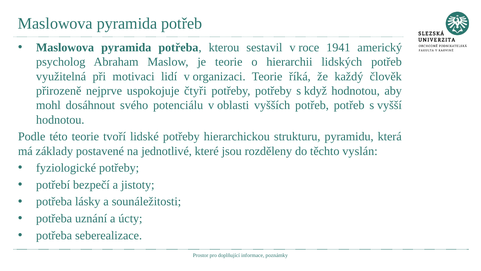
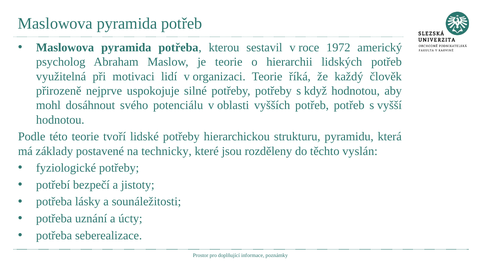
1941: 1941 -> 1972
čtyři: čtyři -> silné
jednotlivé: jednotlivé -> technicky
